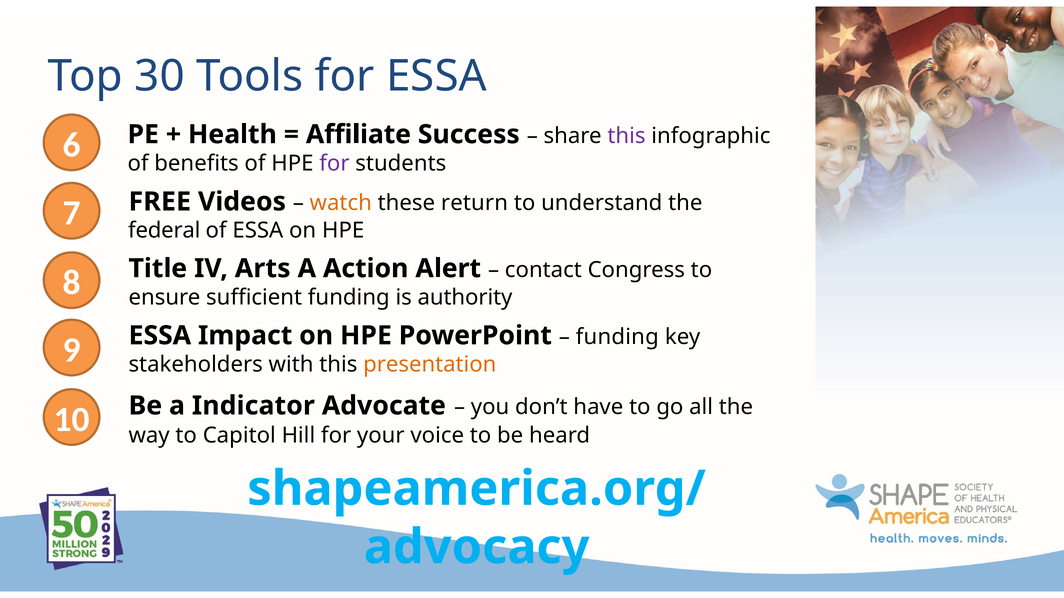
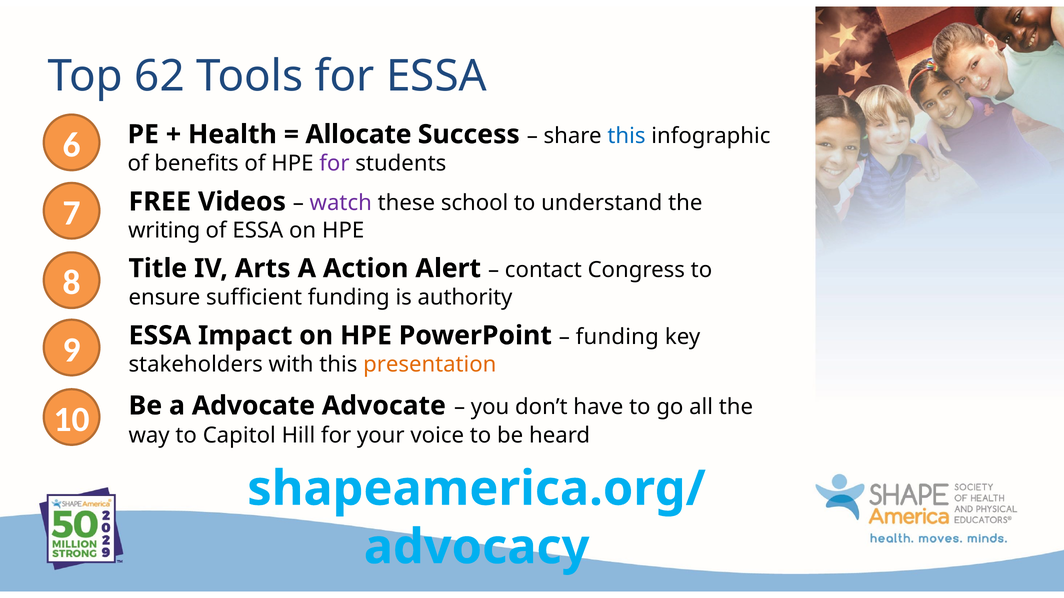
30: 30 -> 62
Affiliate: Affiliate -> Allocate
this at (626, 136) colour: purple -> blue
watch colour: orange -> purple
return: return -> school
federal: federal -> writing
a Indicator: Indicator -> Advocate
